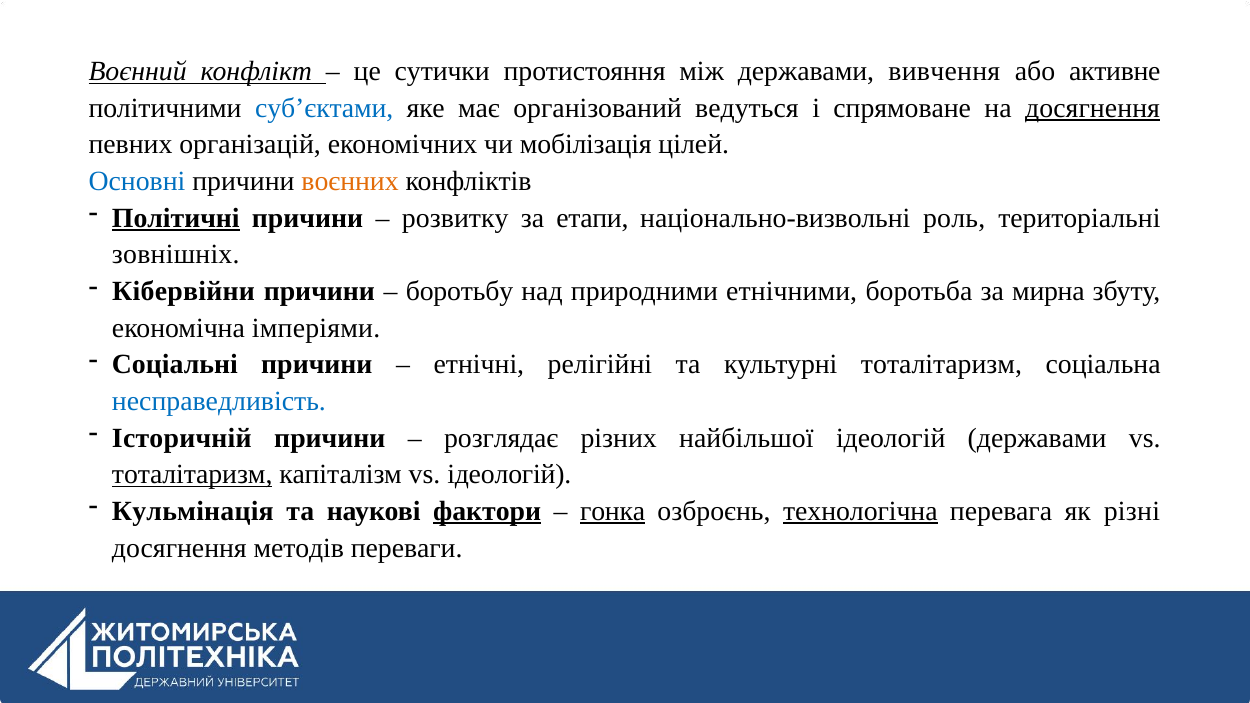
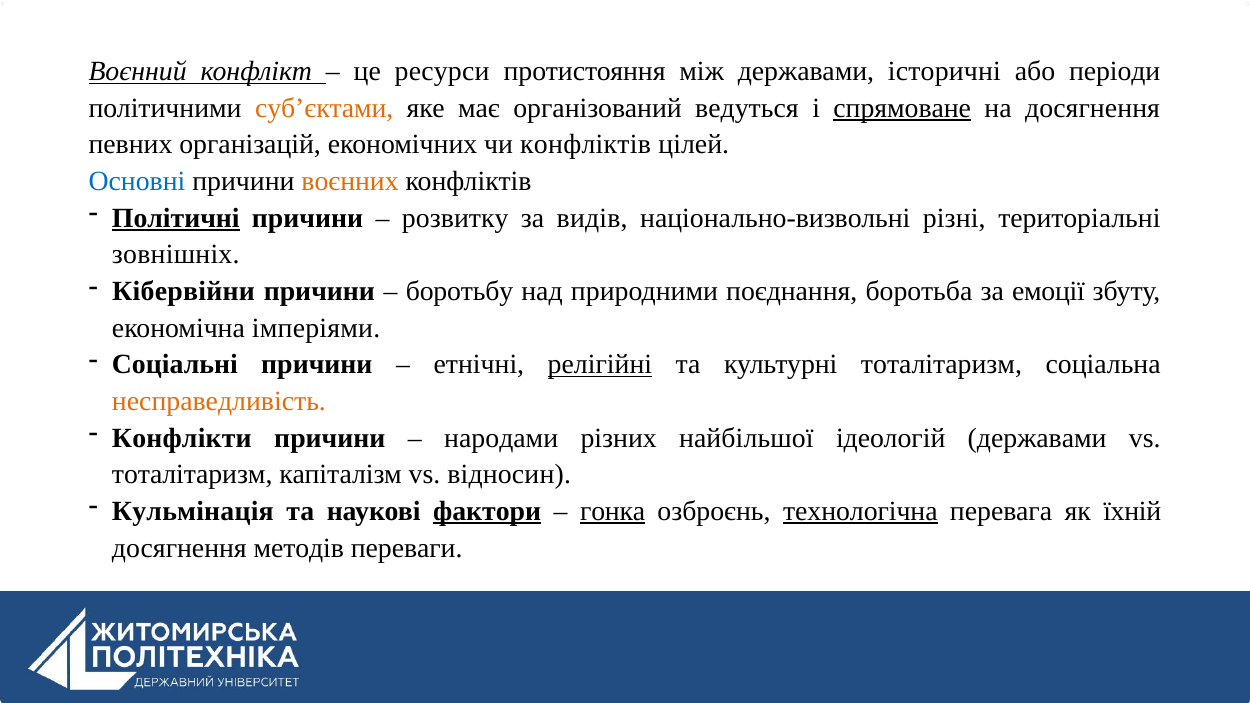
сутички: сутички -> ресурси
вивчення: вивчення -> історичні
активне: активне -> періоди
суб’єктами colour: blue -> orange
спрямоване underline: none -> present
досягнення at (1093, 108) underline: present -> none
чи мобілізація: мобілізація -> конфліктів
етапи: етапи -> видів
роль: роль -> різні
етнічними: етнічними -> поєднання
мирна: мирна -> емоції
релігійні underline: none -> present
несправедливість colour: blue -> orange
Історичній: Історичній -> Конфлікти
розглядає: розглядає -> народами
тоталітаризм at (192, 475) underline: present -> none
vs ідеологій: ідеологій -> відносин
різні: різні -> їхній
